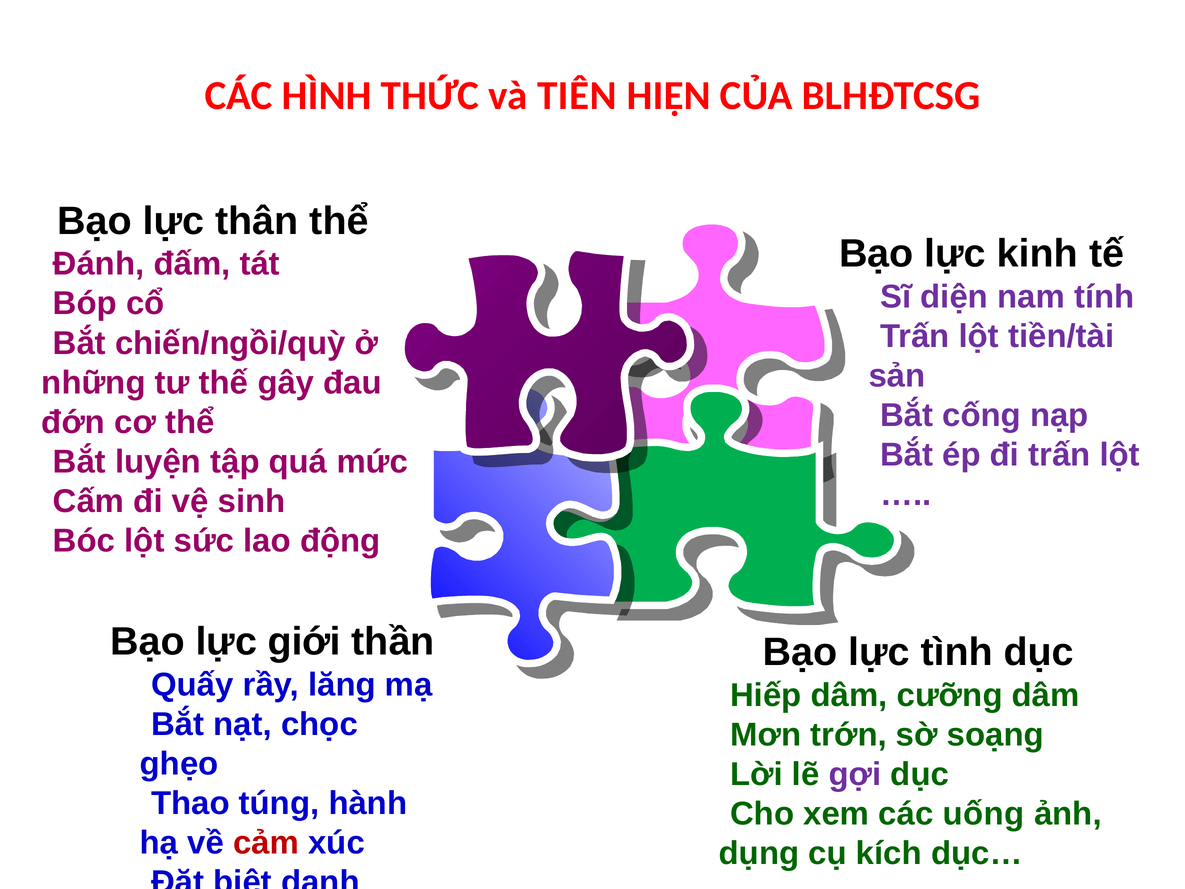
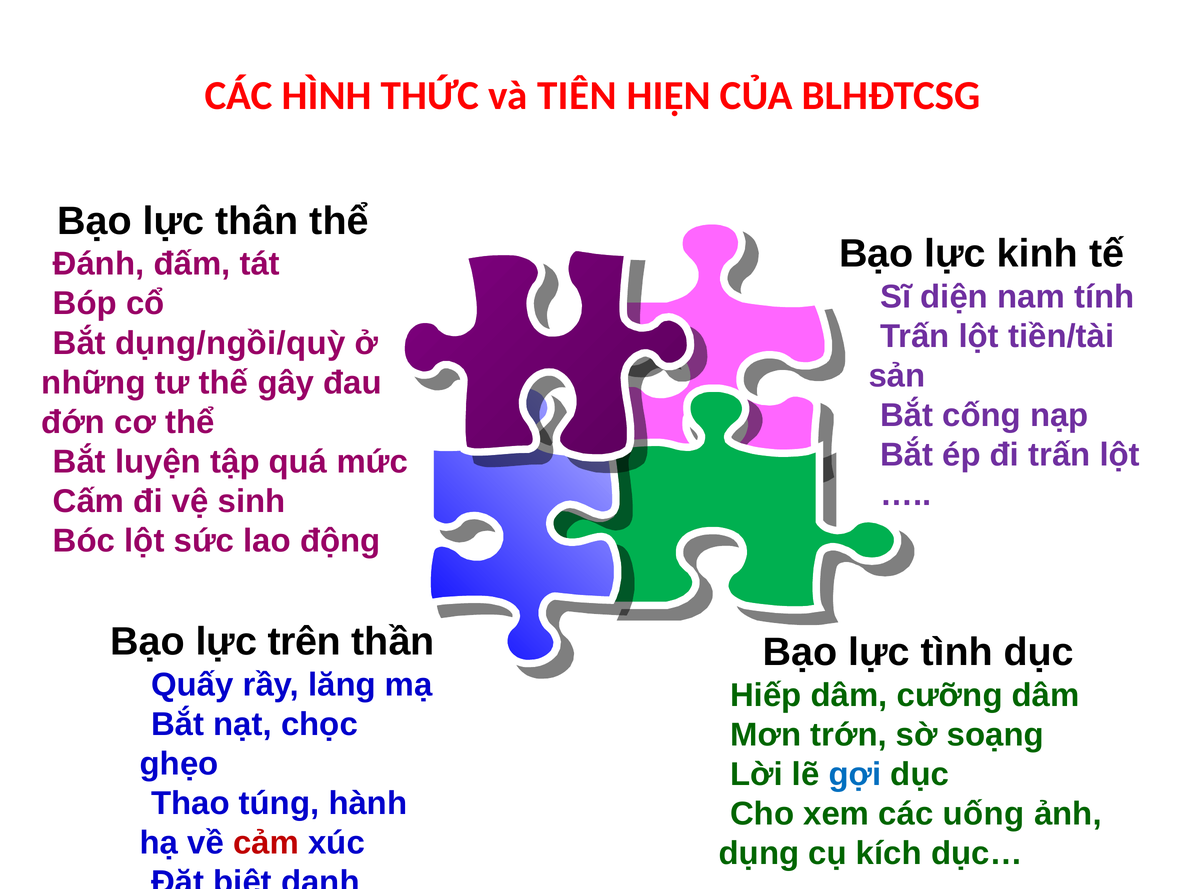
chiến/ngồi/quỳ: chiến/ngồi/quỳ -> dụng/ngồi/quỳ
giới: giới -> trên
gợi colour: purple -> blue
